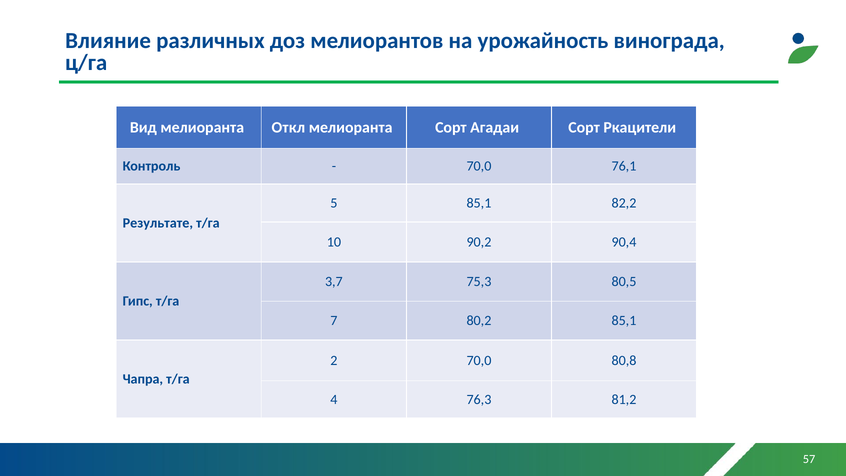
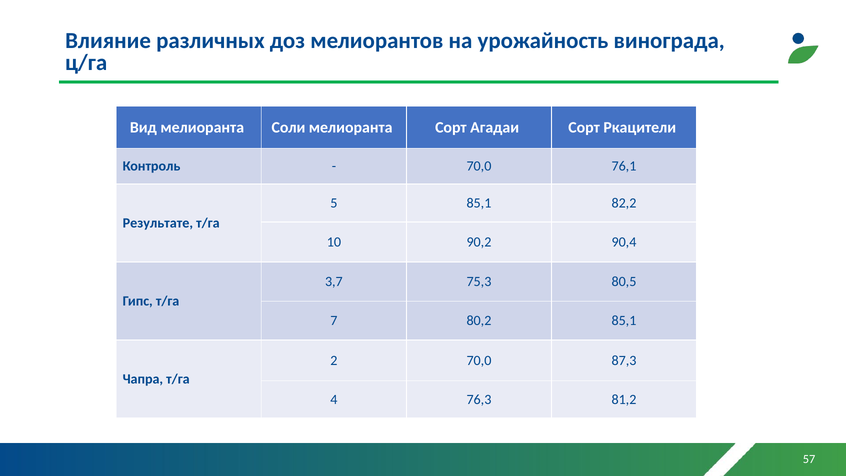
Откл: Откл -> Соли
80,8: 80,8 -> 87,3
